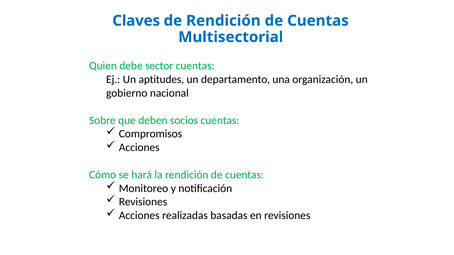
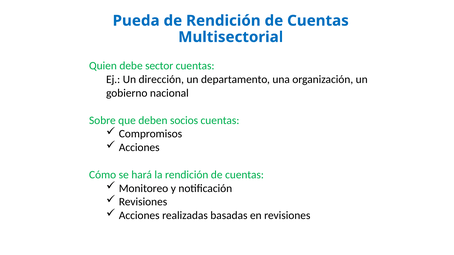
Claves: Claves -> Pueda
aptitudes: aptitudes -> dirección
